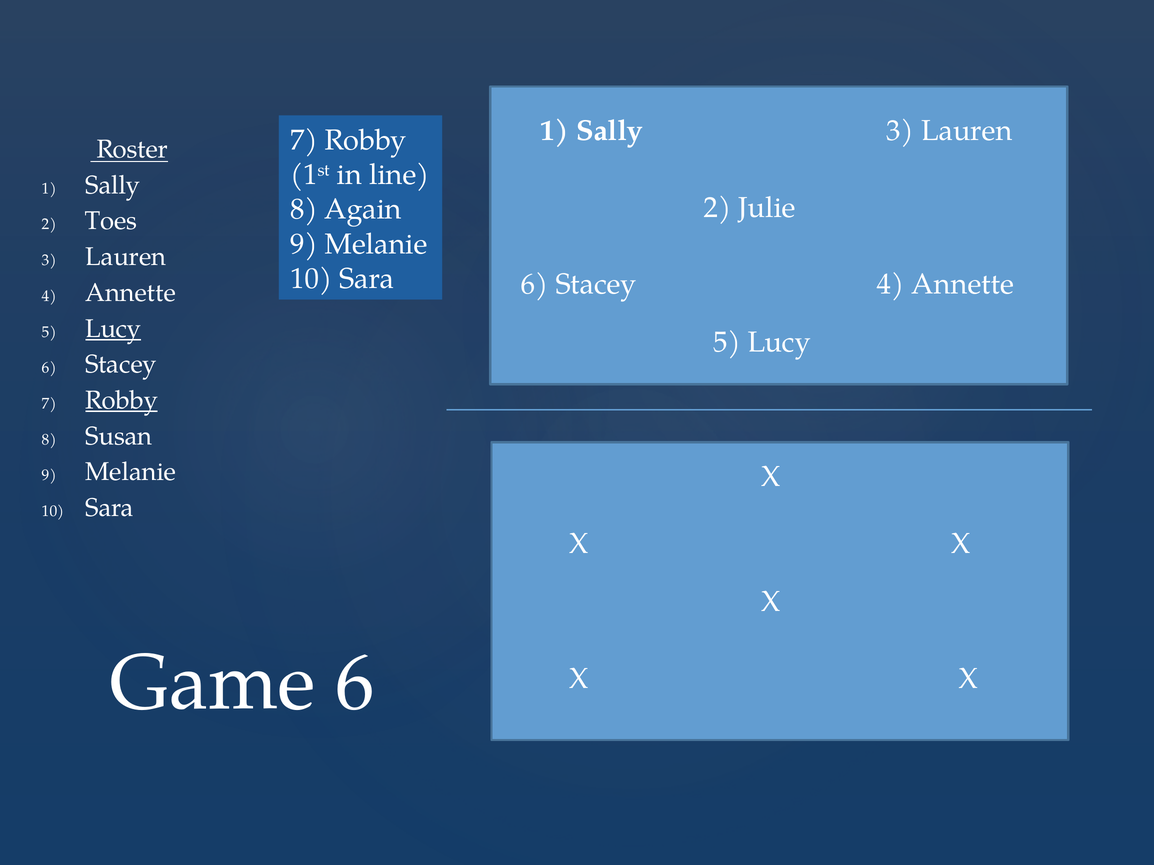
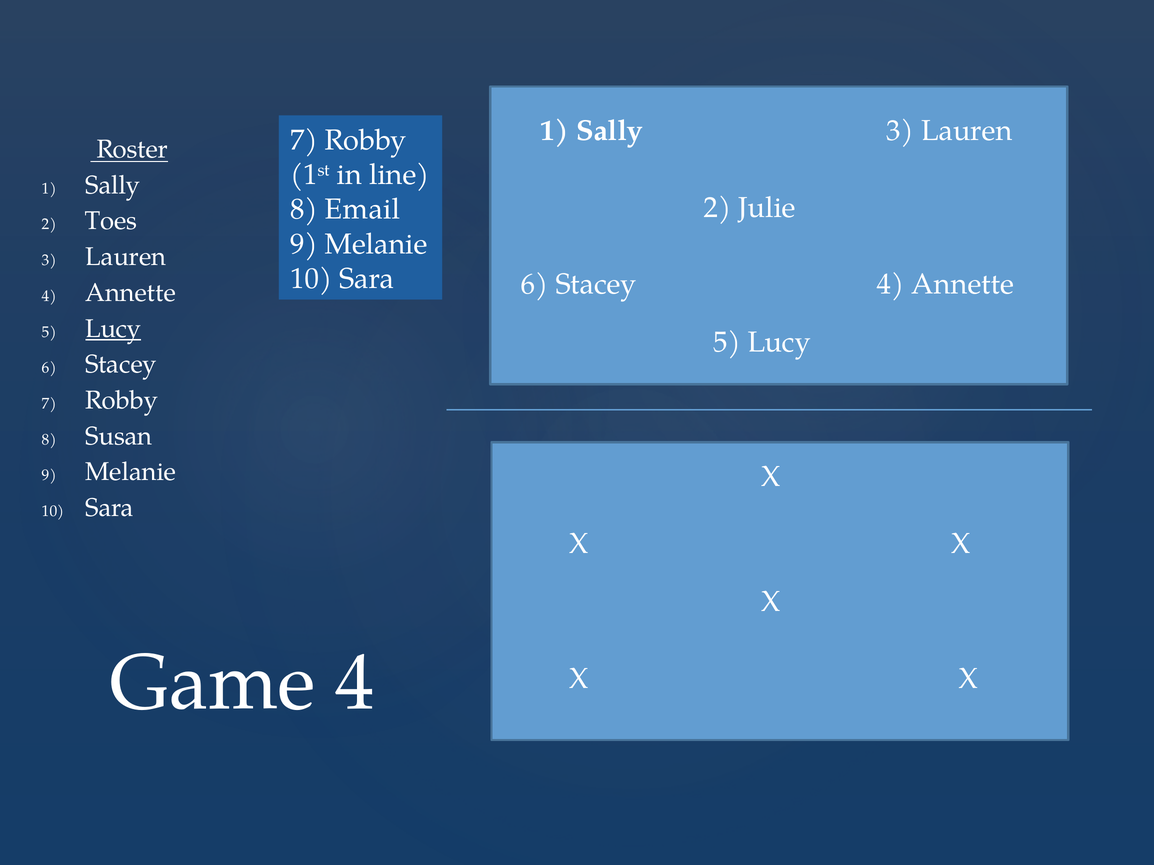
Again: Again -> Email
Robby at (121, 401) underline: present -> none
Game 6: 6 -> 4
